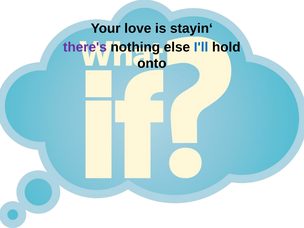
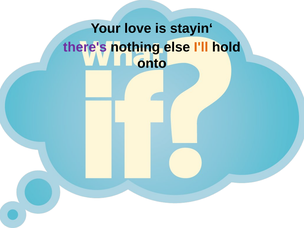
I'll colour: blue -> orange
